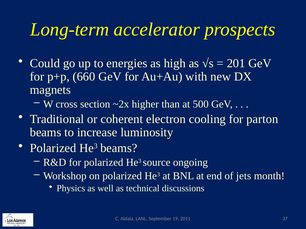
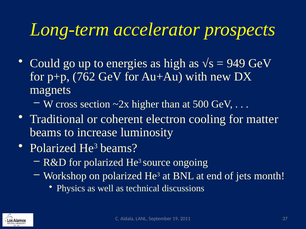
201: 201 -> 949
660: 660 -> 762
parton: parton -> matter
